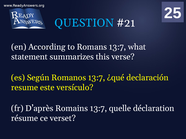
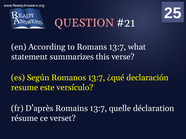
QUESTION colour: light blue -> pink
